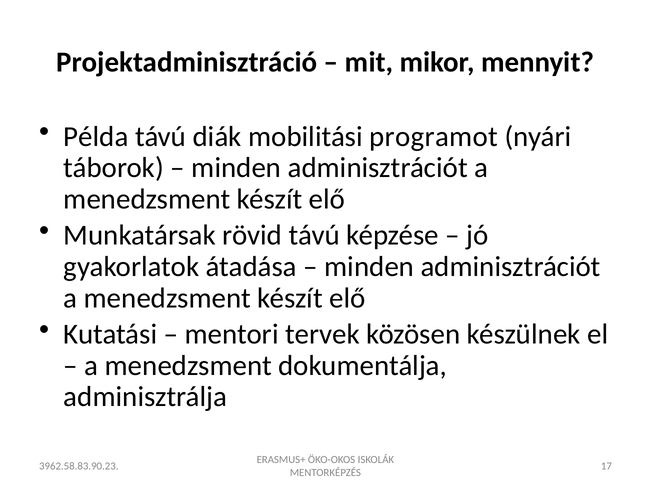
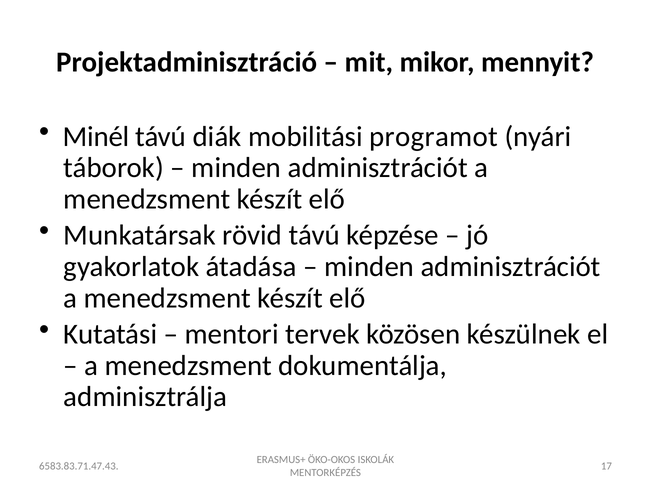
Példa: Példa -> Minél
3962.58.83.90.23: 3962.58.83.90.23 -> 6583.83.71.47.43
